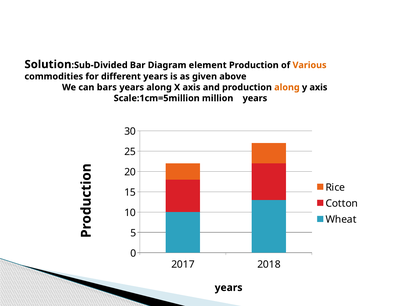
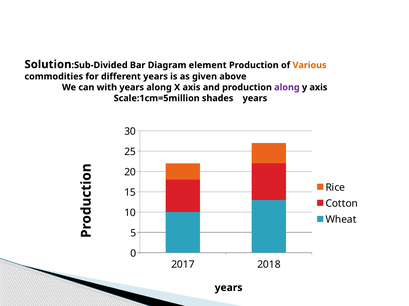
bars: bars -> with
along at (287, 88) colour: orange -> purple
million: million -> shades
